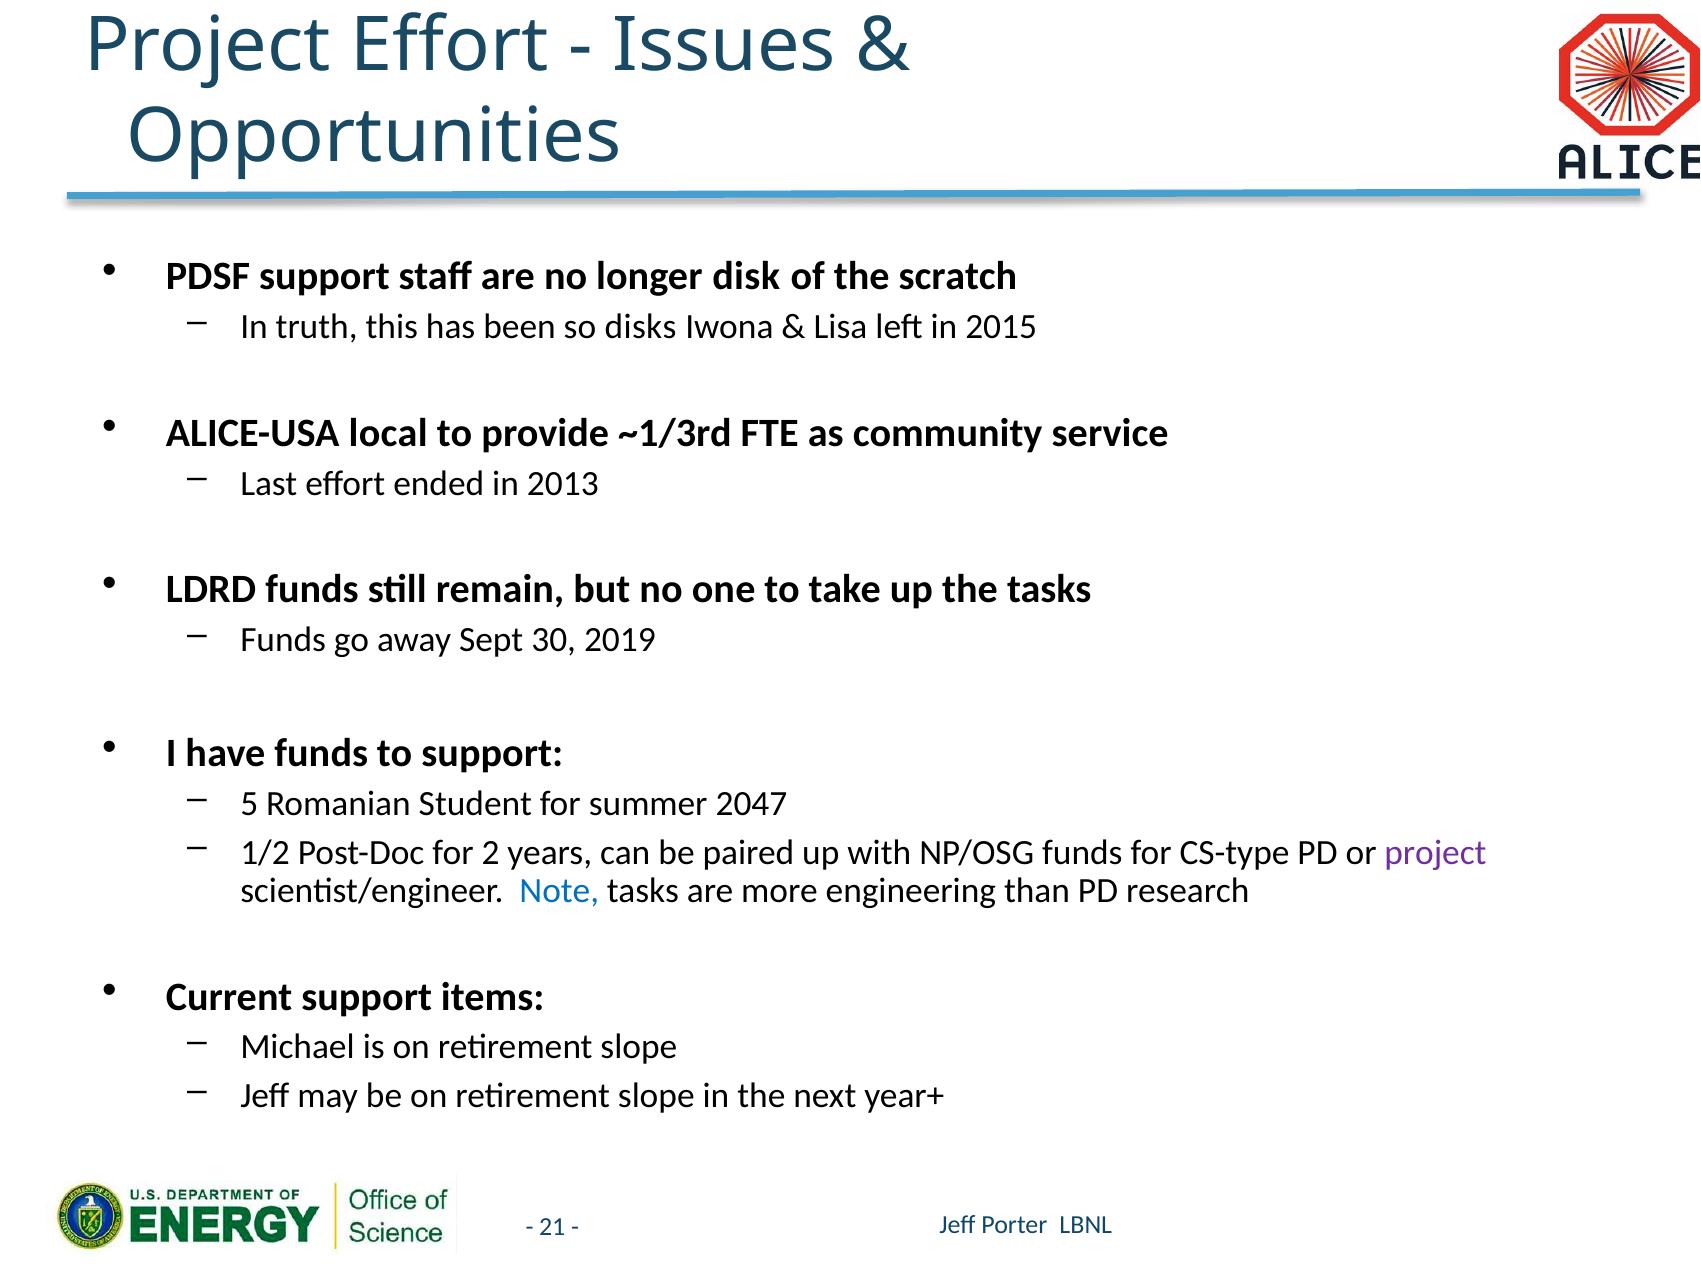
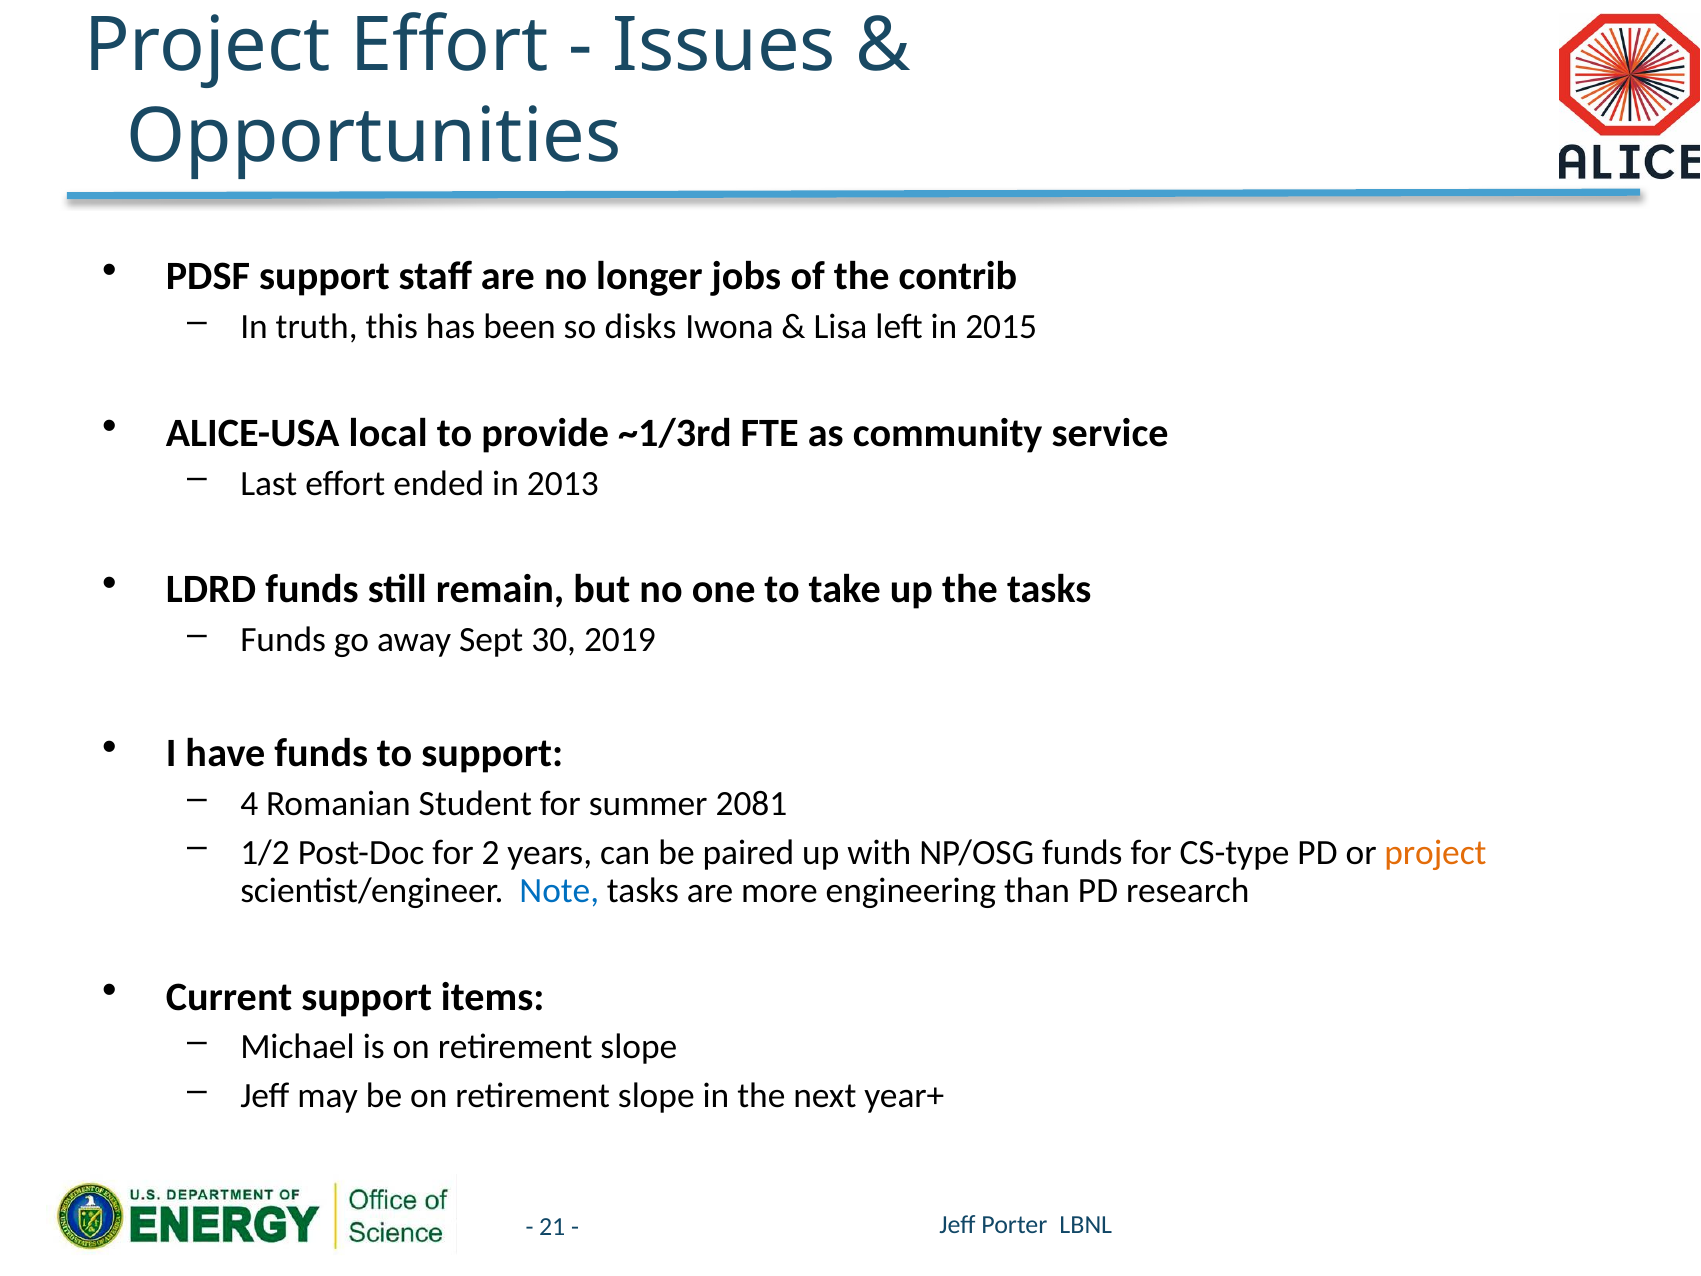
disk: disk -> jobs
scratch: scratch -> contrib
5: 5 -> 4
2047: 2047 -> 2081
project at (1435, 852) colour: purple -> orange
